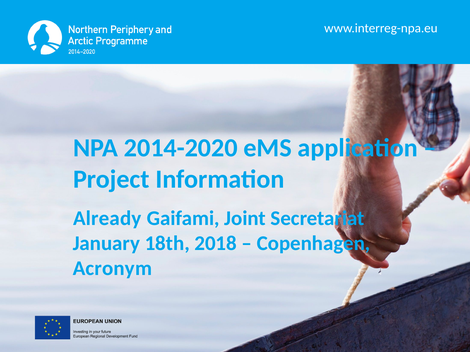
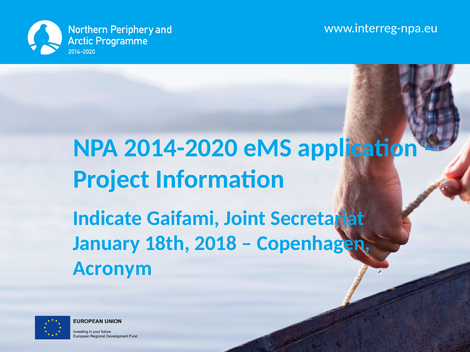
Already: Already -> Indicate
